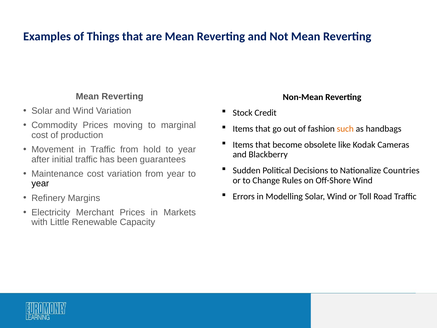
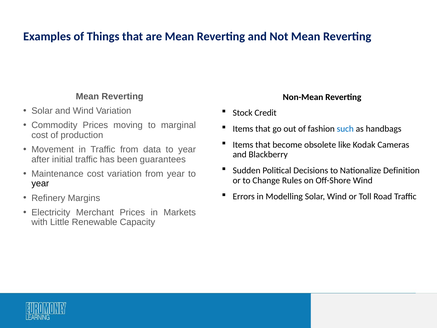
such colour: orange -> blue
hold: hold -> data
Countries: Countries -> Definition
